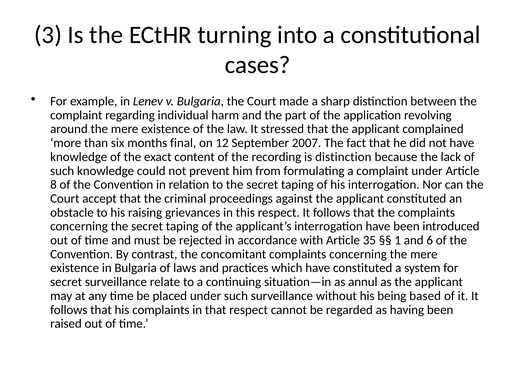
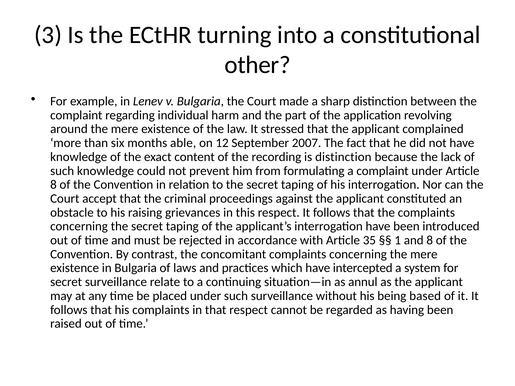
cases: cases -> other
final: final -> able
and 6: 6 -> 8
have constituted: constituted -> intercepted
